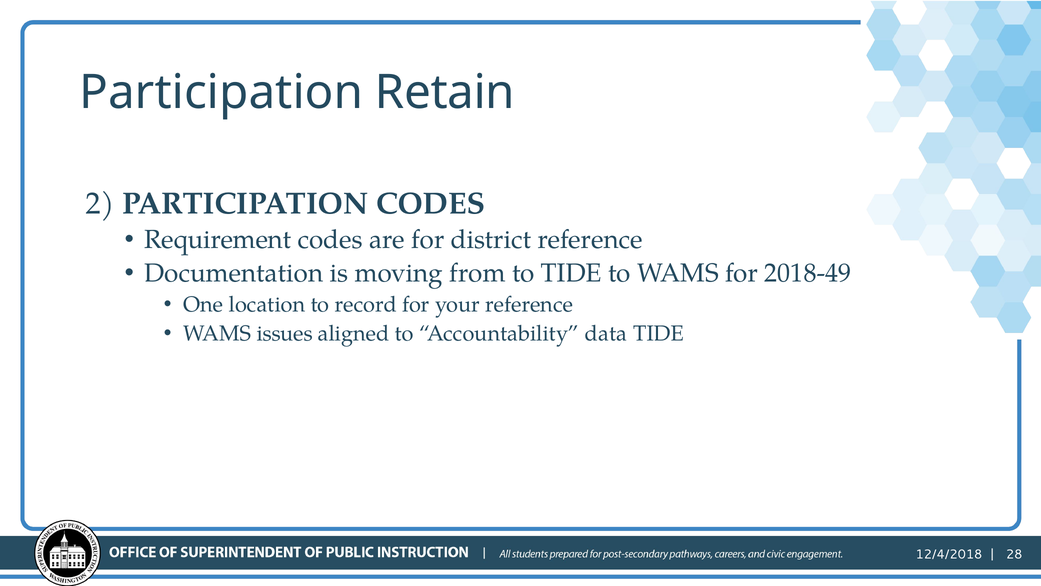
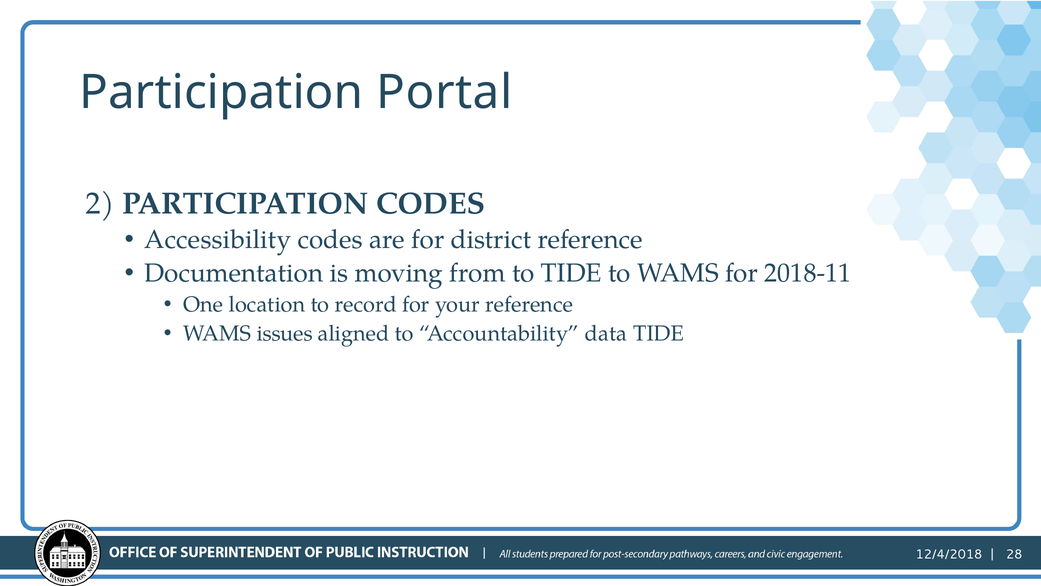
Retain: Retain -> Portal
Requirement: Requirement -> Accessibility
2018-49: 2018-49 -> 2018-11
